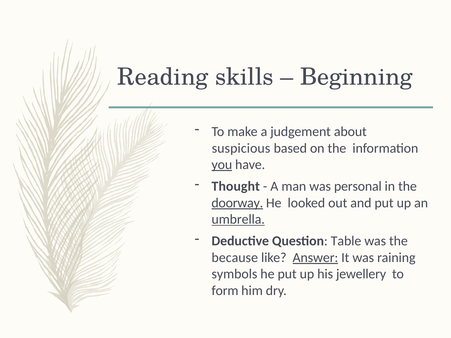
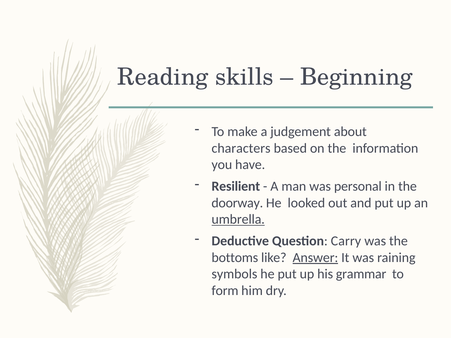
suspicious: suspicious -> characters
you underline: present -> none
Thought: Thought -> Resilient
doorway underline: present -> none
Table: Table -> Carry
because: because -> bottoms
jewellery: jewellery -> grammar
